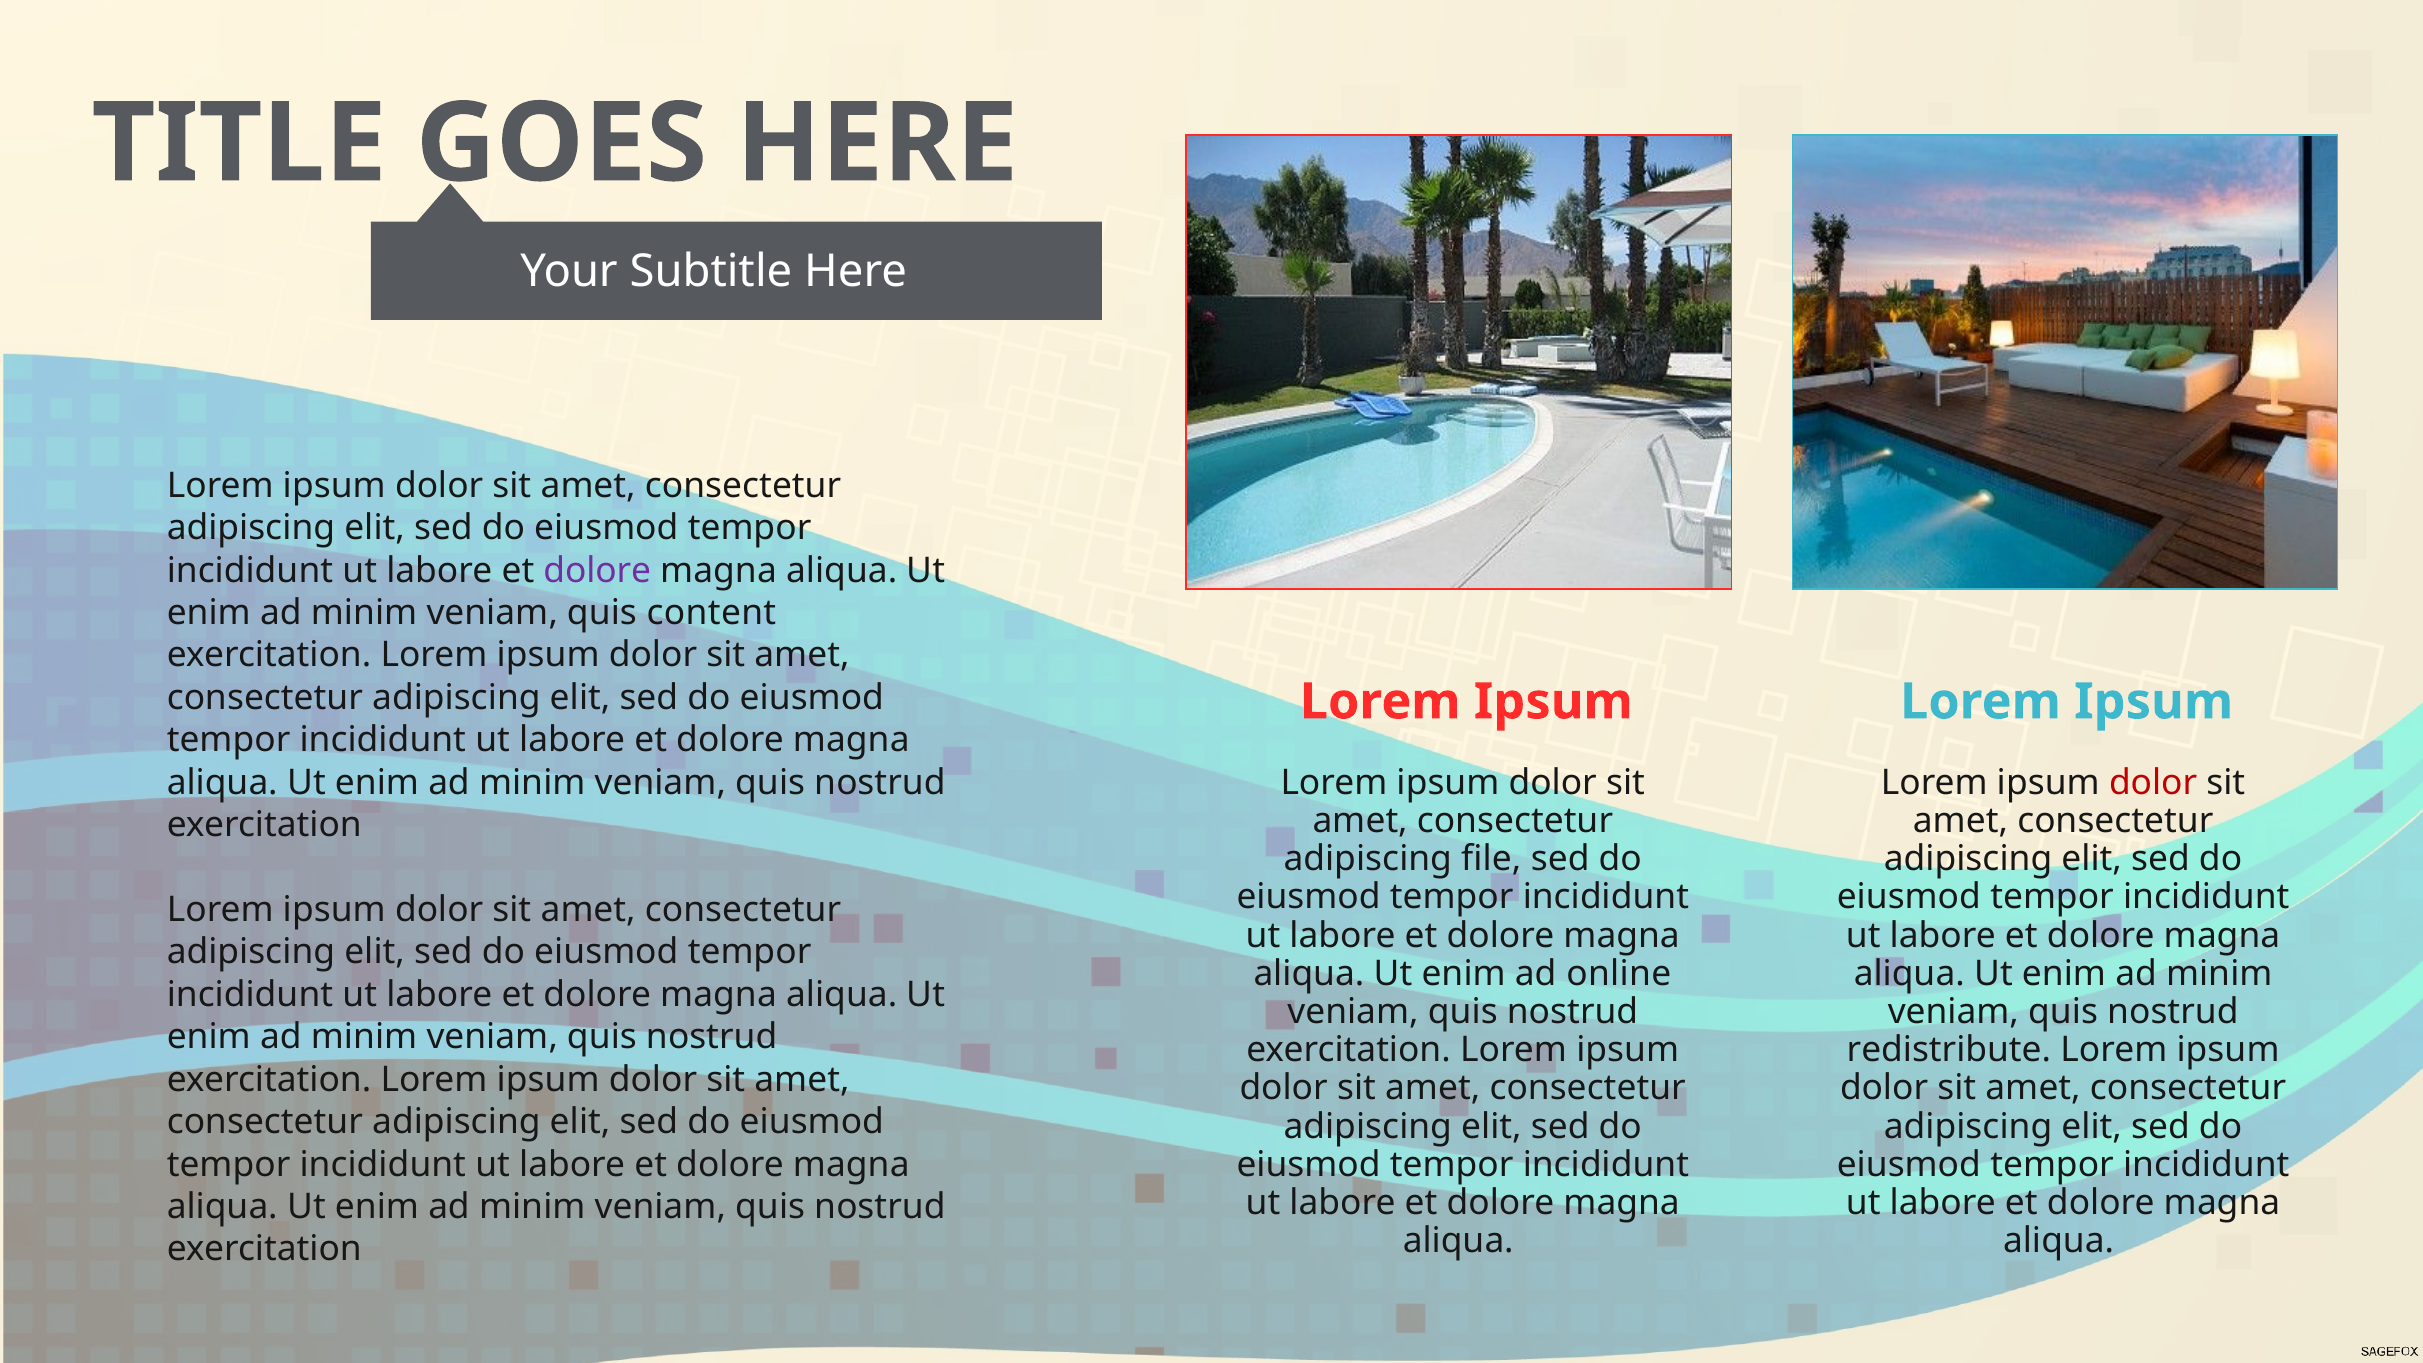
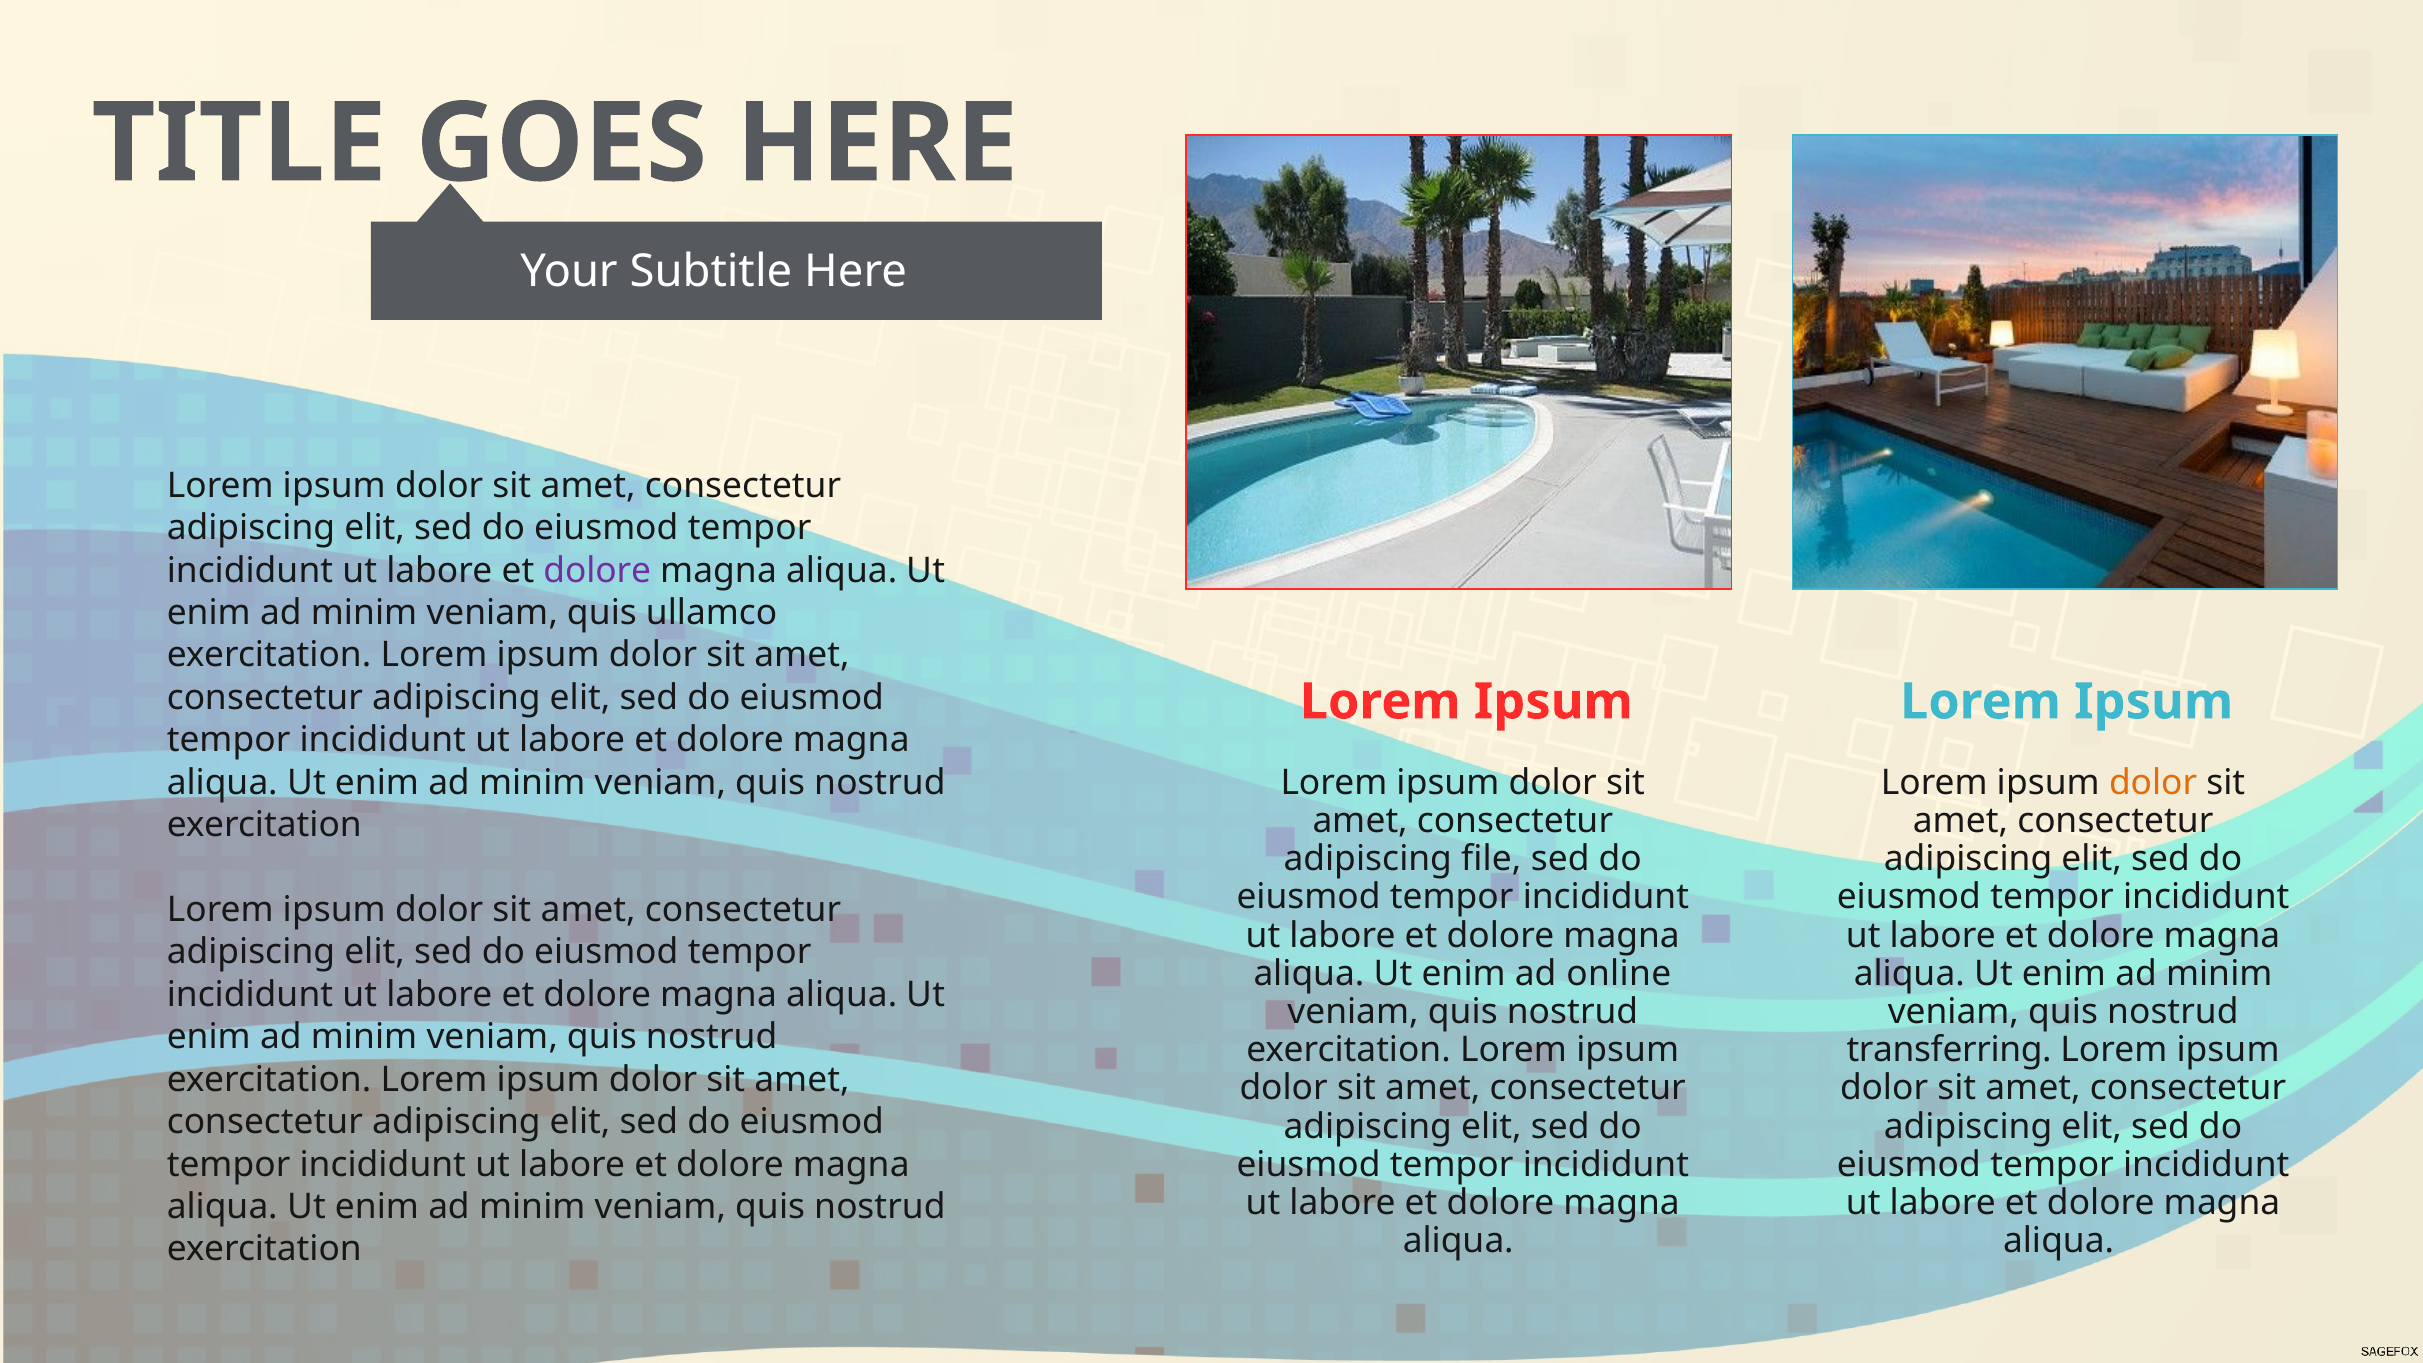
content: content -> ullamco
dolor at (2153, 783) colour: red -> orange
redistribute: redistribute -> transferring
